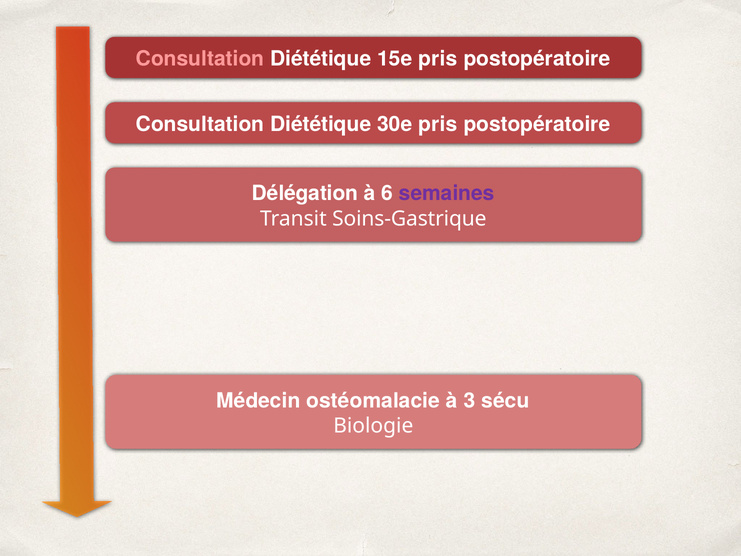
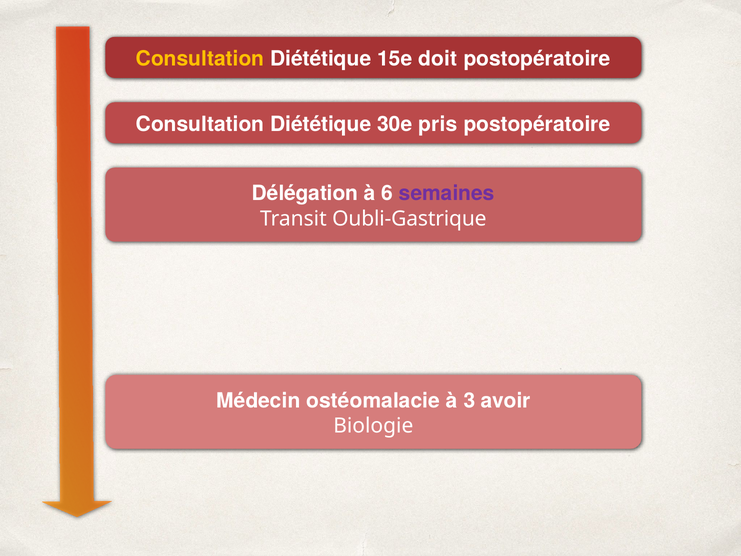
Consultation at (200, 59) colour: pink -> yellow
15e pris: pris -> doit
Soins-Gastrique: Soins-Gastrique -> Oubli-Gastrique
sécu: sécu -> avoir
